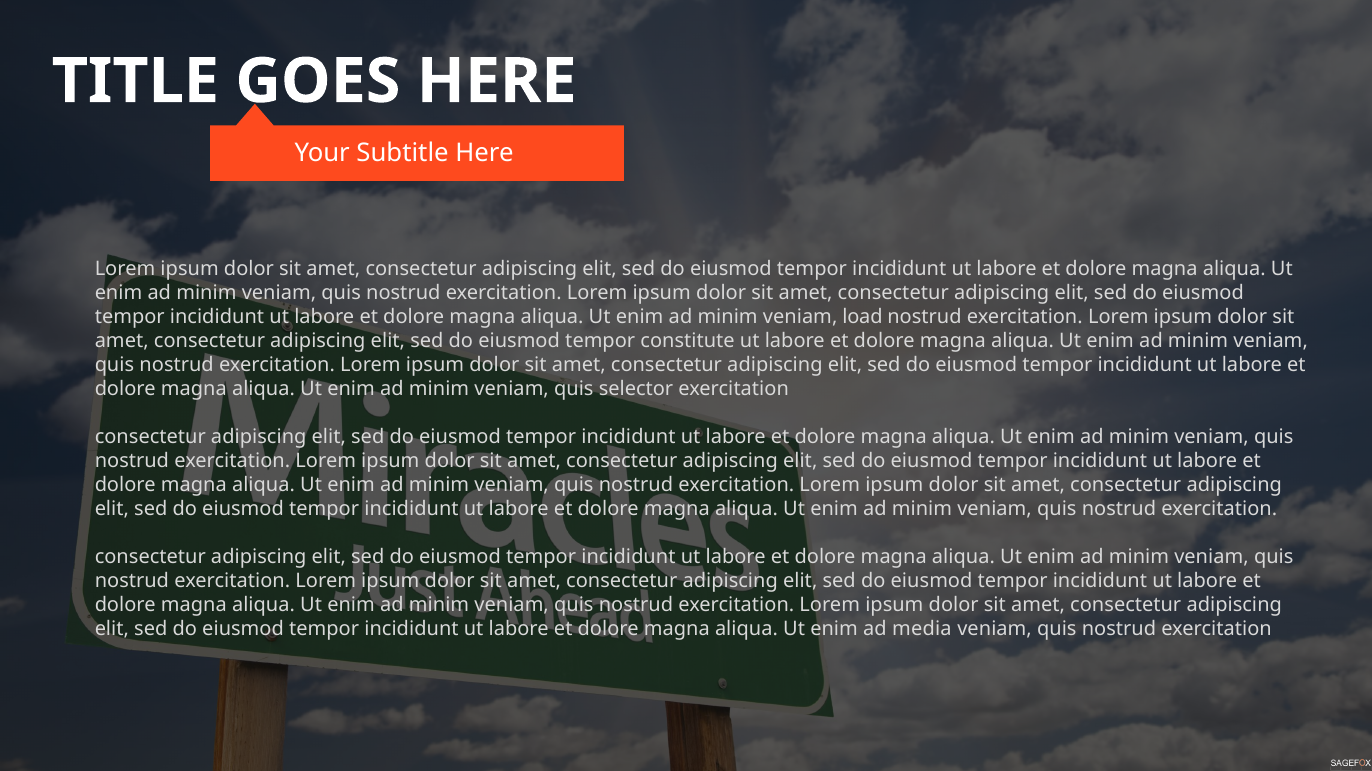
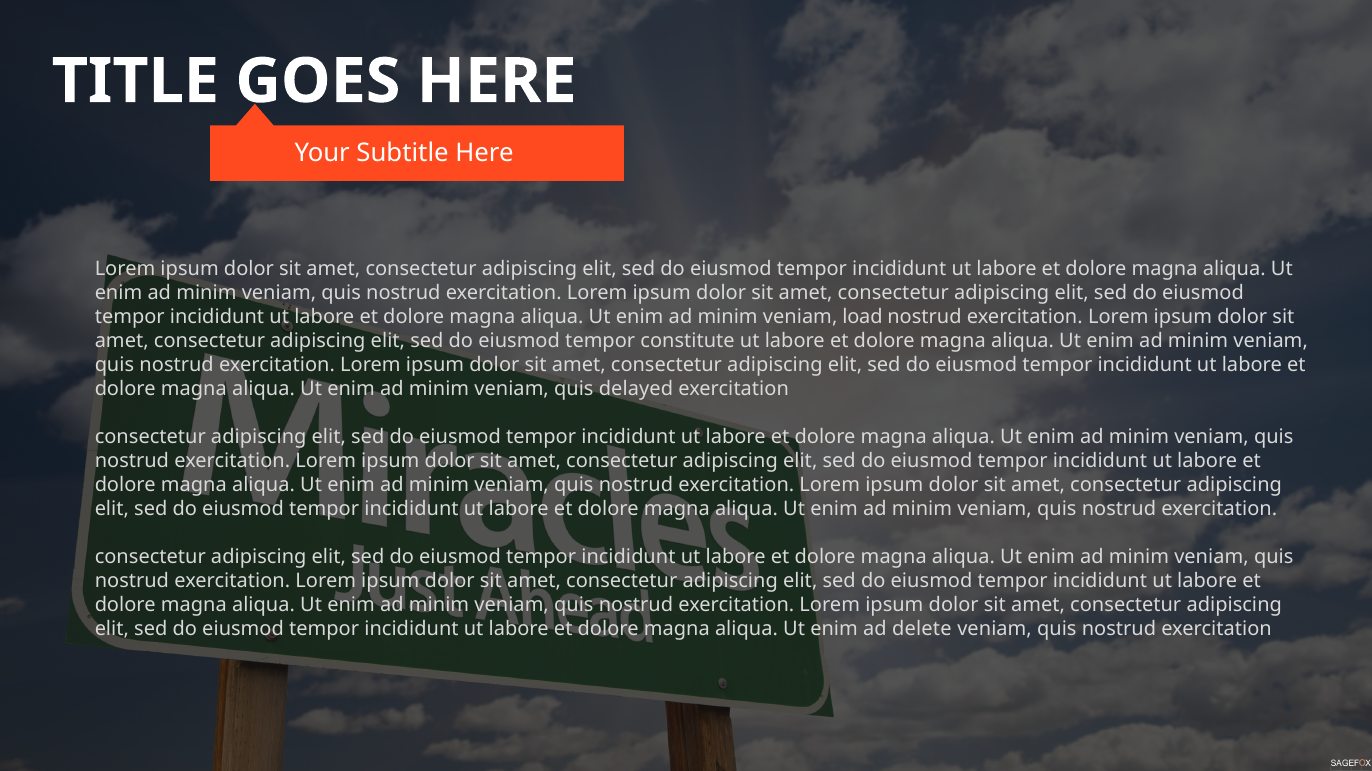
selector: selector -> delayed
media: media -> delete
